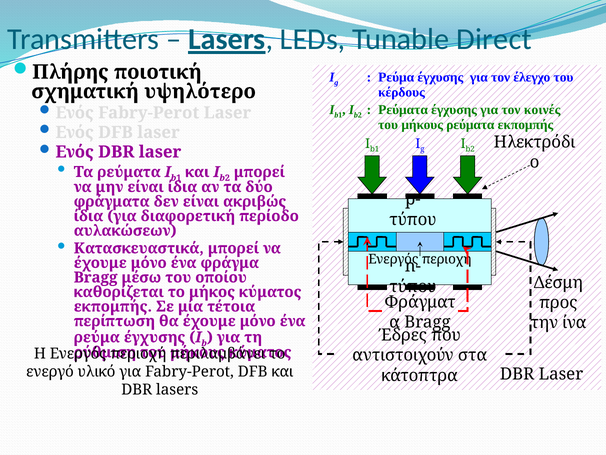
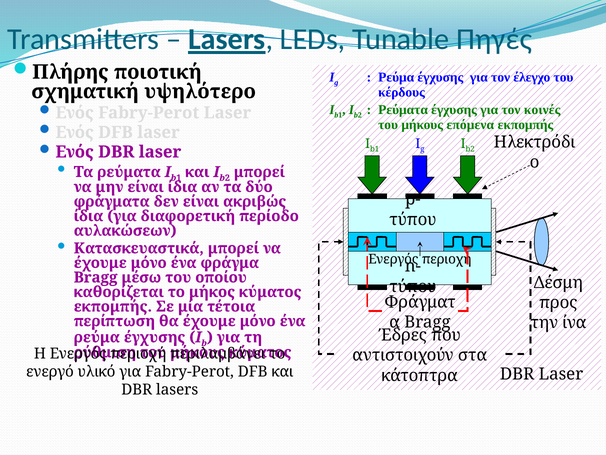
Direct: Direct -> Πηγές
μήκους ρεύματα: ρεύματα -> επόμενα
